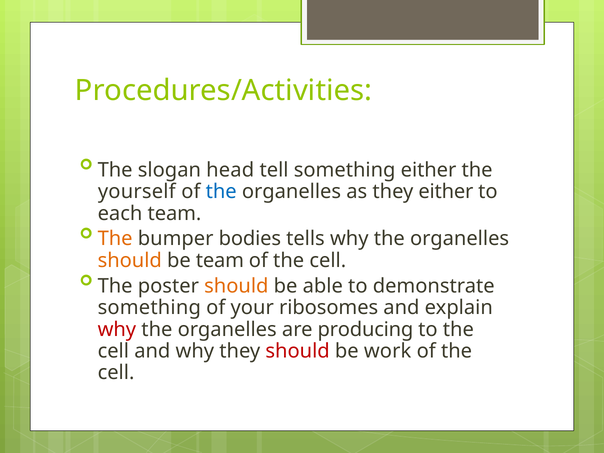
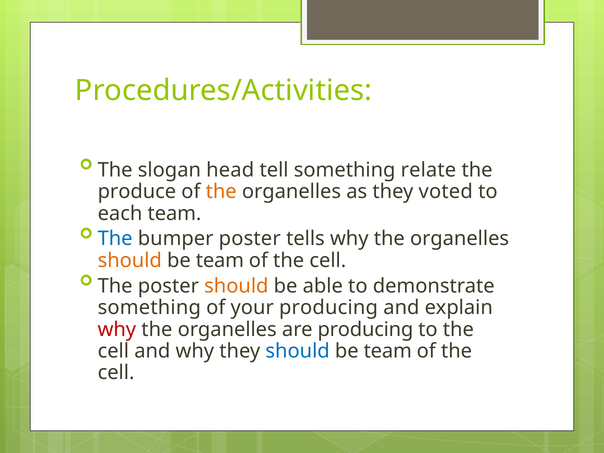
something either: either -> relate
yourself: yourself -> produce
the at (221, 192) colour: blue -> orange
they either: either -> voted
The at (115, 239) colour: orange -> blue
bumper bodies: bodies -> poster
your ribosomes: ribosomes -> producing
should at (298, 351) colour: red -> blue
work at (388, 351): work -> team
